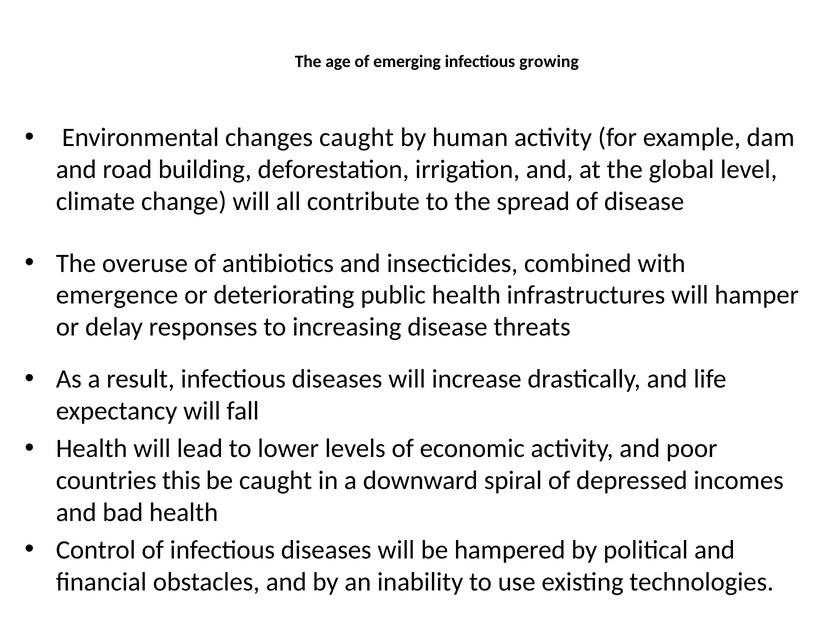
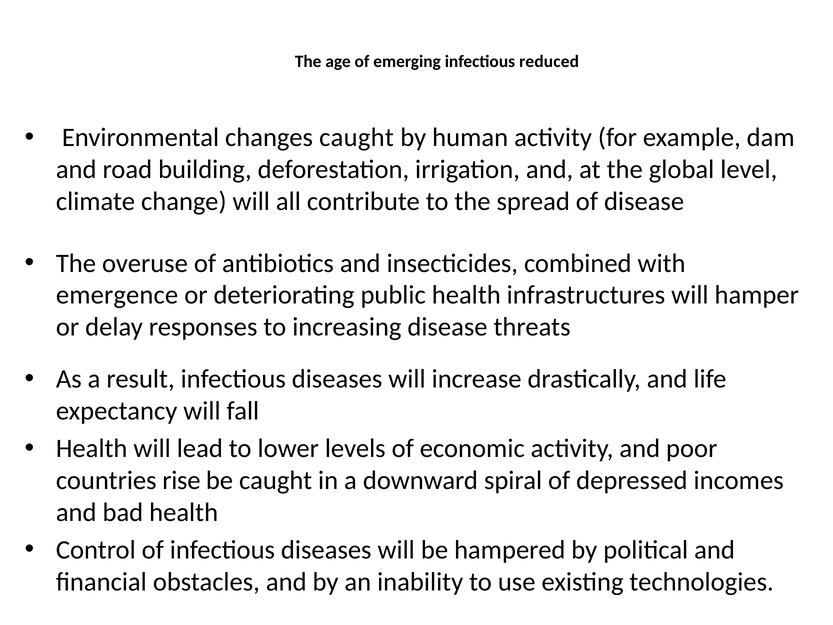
growing: growing -> reduced
this: this -> rise
